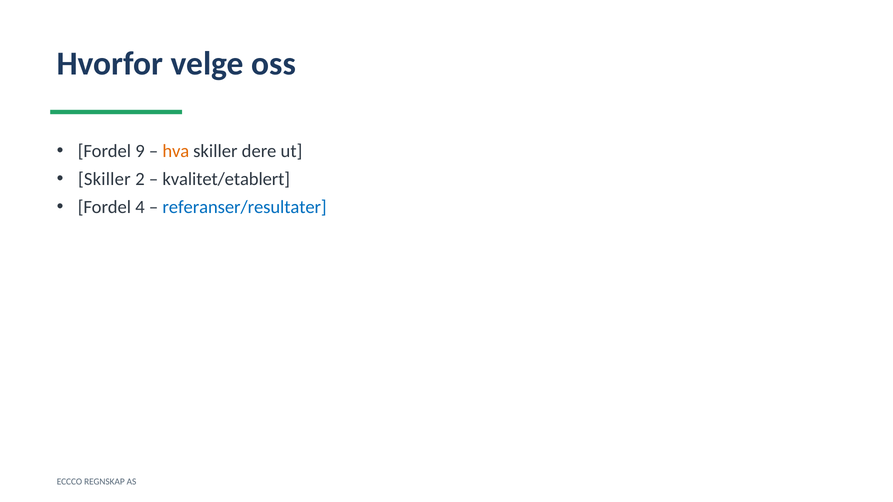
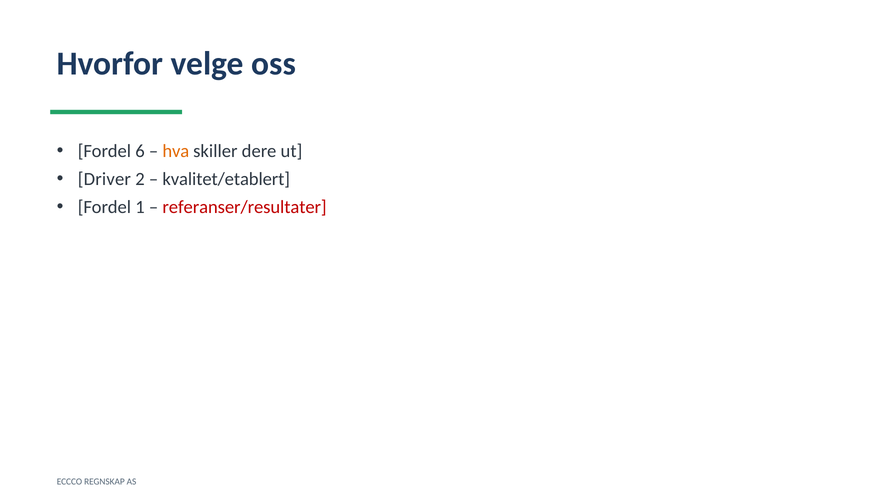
9: 9 -> 6
Skiller at (104, 179): Skiller -> Driver
4: 4 -> 1
referanser/resultater colour: blue -> red
